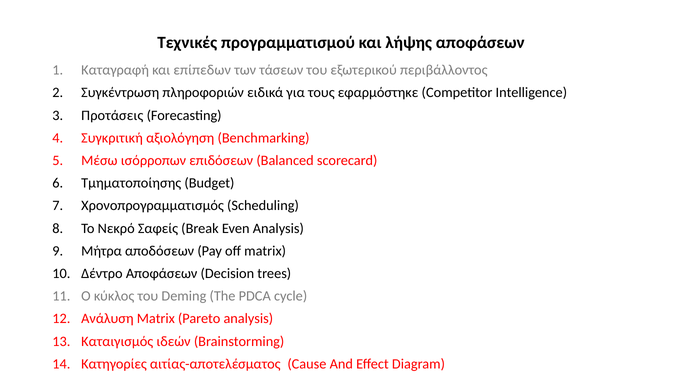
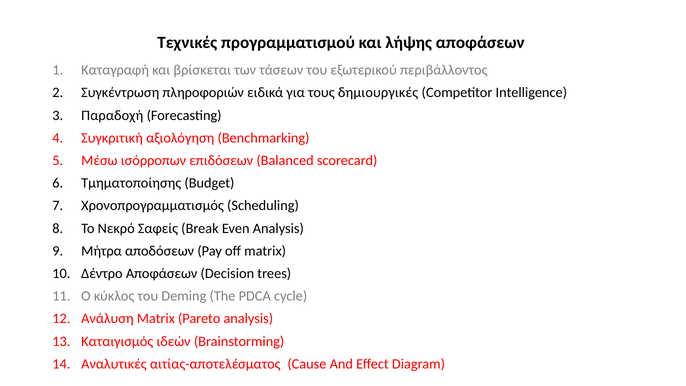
επίπεδων: επίπεδων -> βρίσκεται
εφαρμόστηκε: εφαρμόστηκε -> δημιουργικές
Προτάσεις: Προτάσεις -> Παραδοχή
Κατηγορίες: Κατηγορίες -> Αναλυτικές
